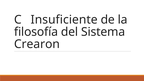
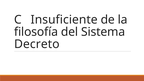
Crearon: Crearon -> Decreto
